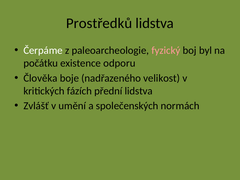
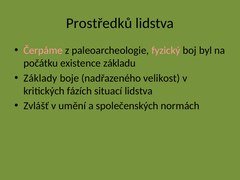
Čerpáme colour: white -> pink
odporu: odporu -> základu
Člověka: Člověka -> Základy
přední: přední -> situací
